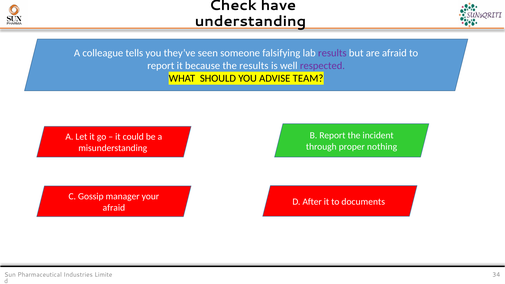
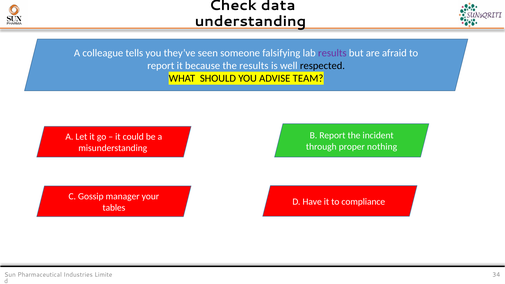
have: have -> data
respected colour: purple -> black
After: After -> Have
documents: documents -> compliance
afraid at (114, 208): afraid -> tables
